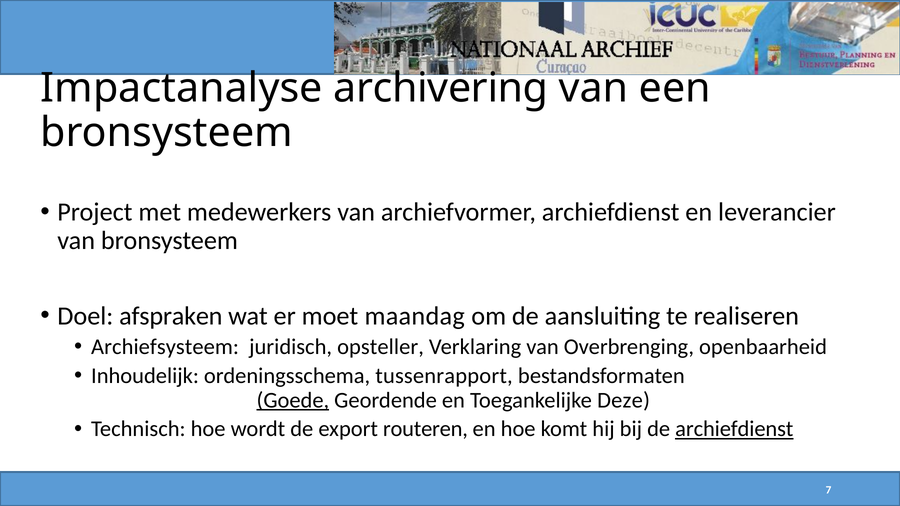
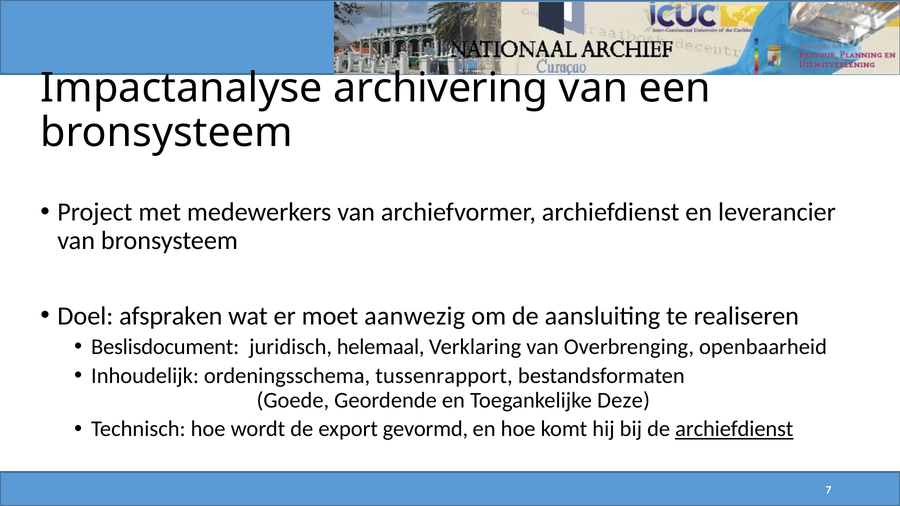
maandag: maandag -> aanwezig
Archiefsysteem: Archiefsysteem -> Beslisdocument
opsteller: opsteller -> helemaal
Goede underline: present -> none
routeren: routeren -> gevormd
